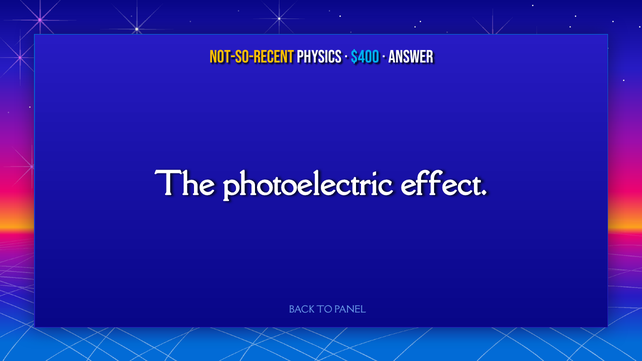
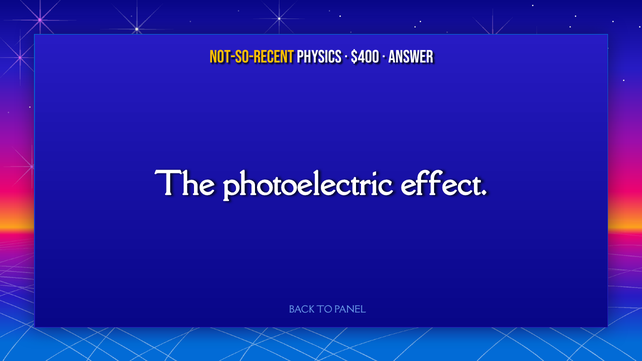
$400 colour: light blue -> white
